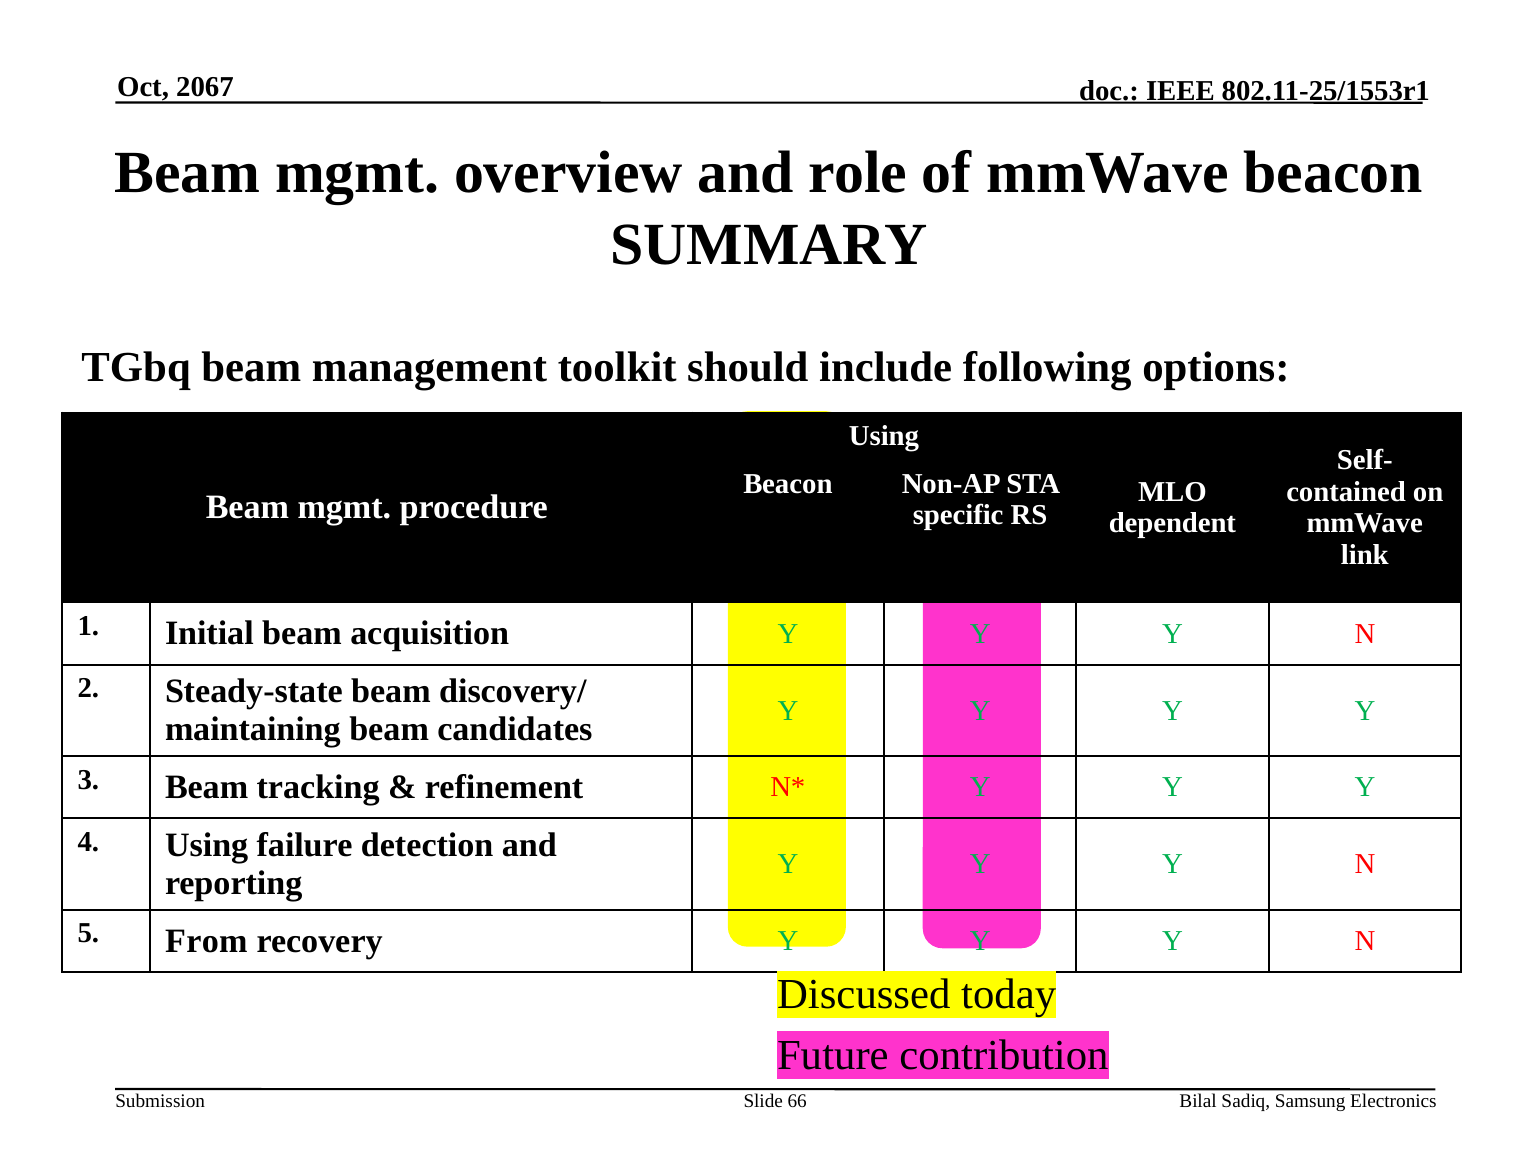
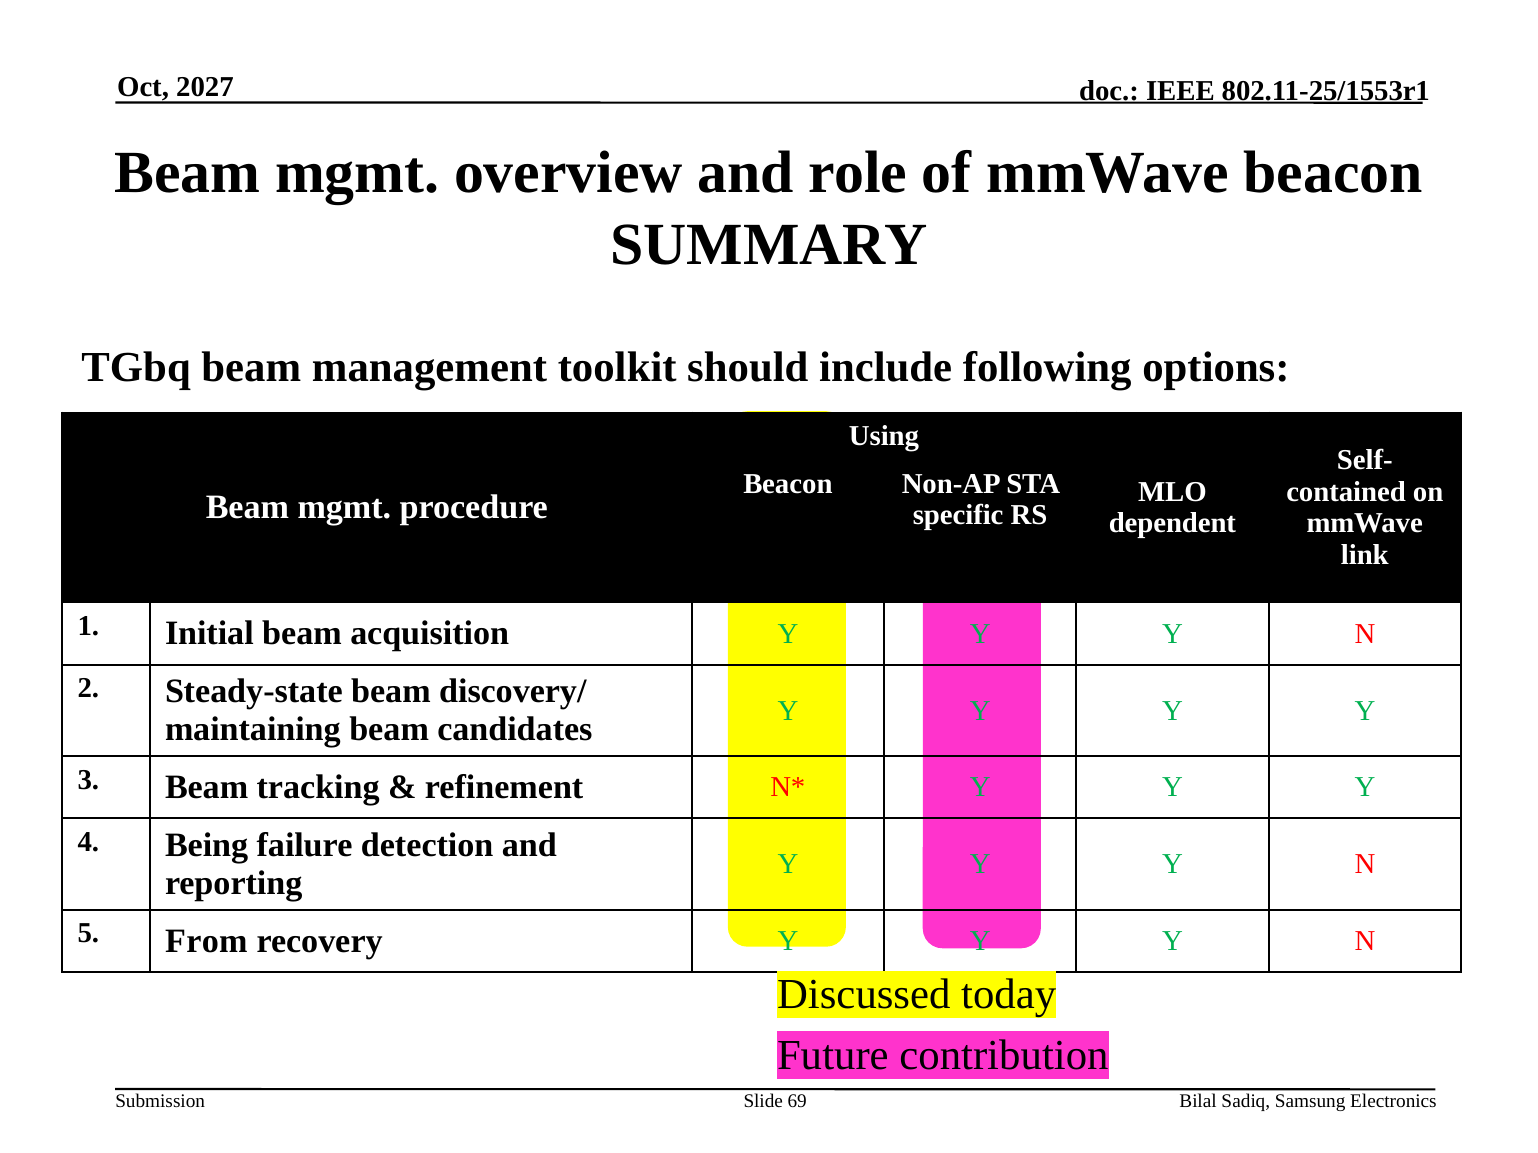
2067: 2067 -> 2027
4 Using: Using -> Being
66: 66 -> 69
